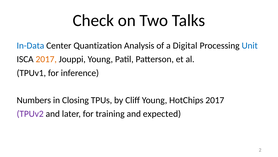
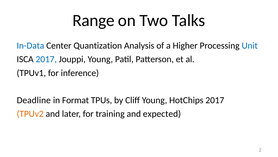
Check: Check -> Range
Digital: Digital -> Higher
2017 at (46, 59) colour: orange -> blue
Numbers: Numbers -> Deadline
Closing: Closing -> Format
TPUv2 colour: purple -> orange
